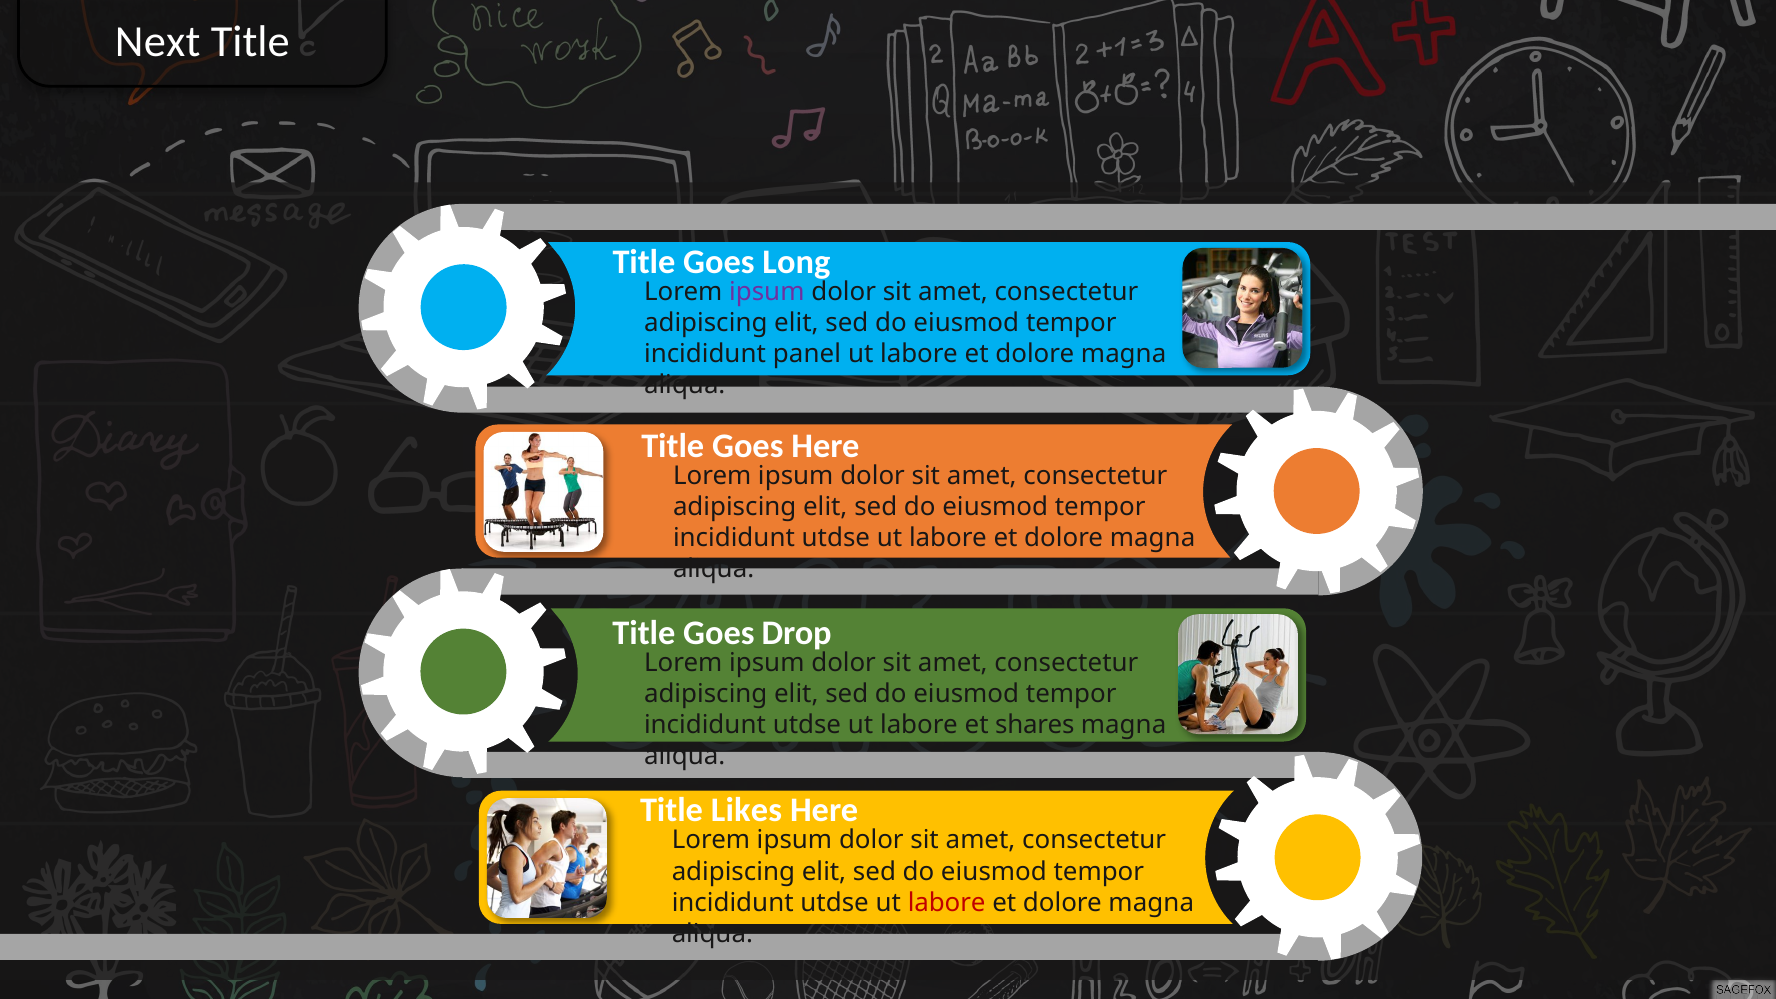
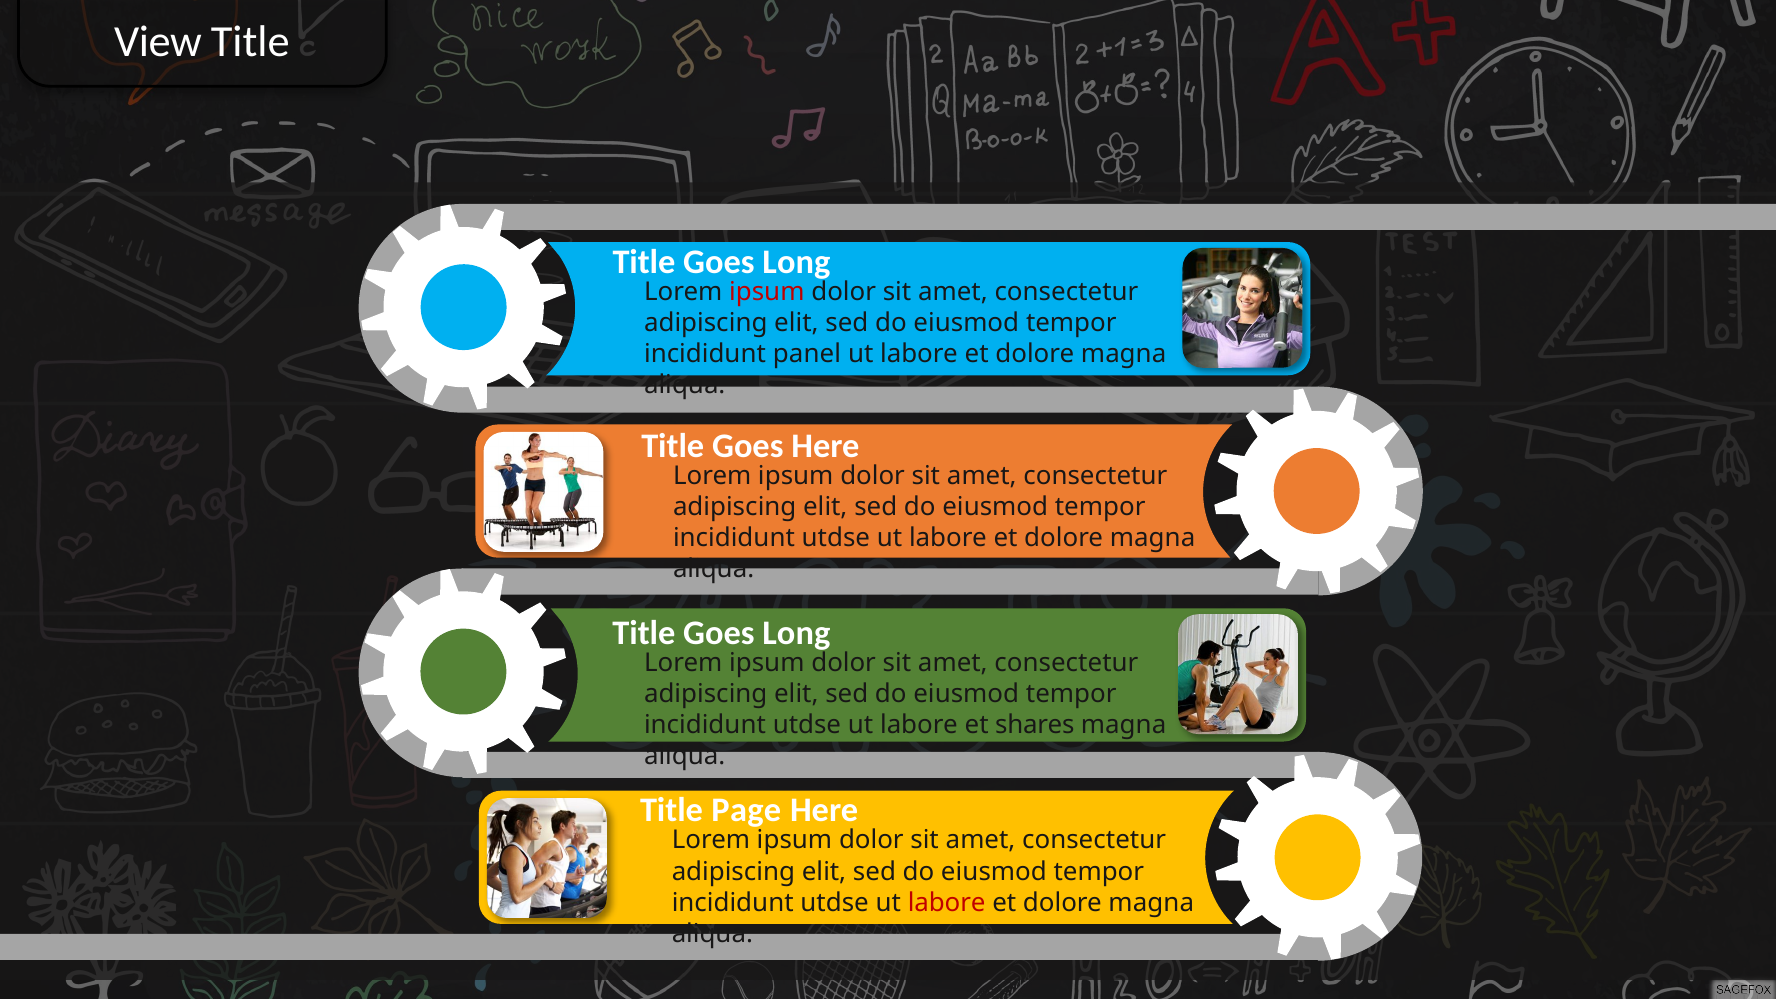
Next: Next -> View
ipsum at (767, 292) colour: purple -> red
Drop at (797, 633): Drop -> Long
Likes: Likes -> Page
